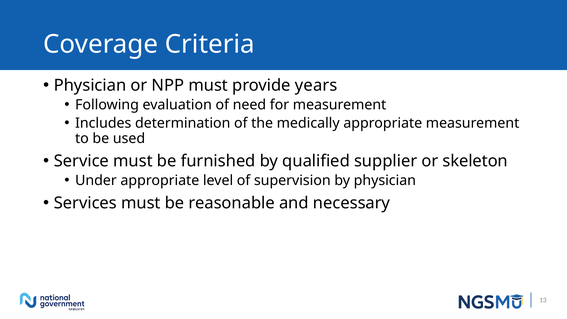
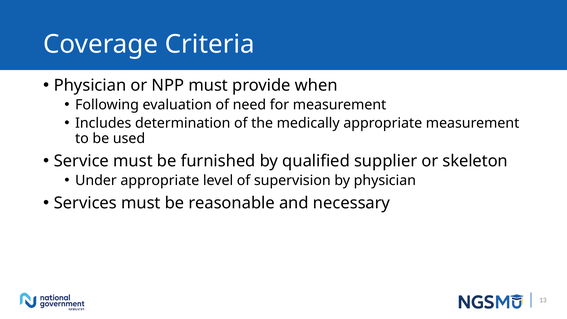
years: years -> when
